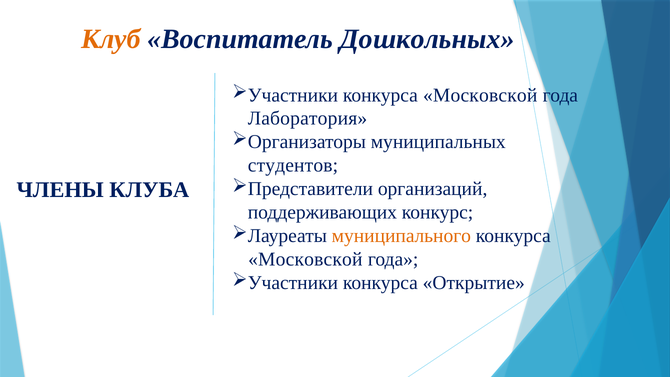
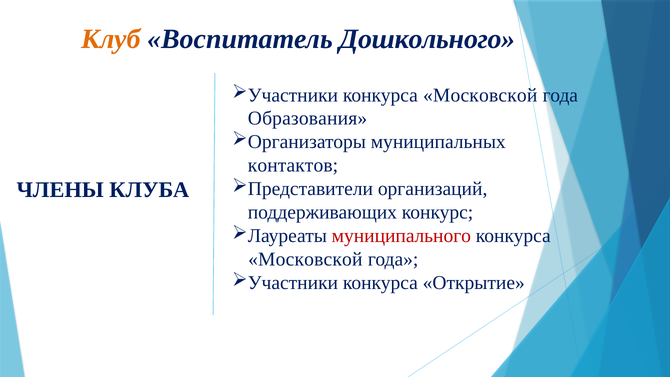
Дошкольных: Дошкольных -> Дошкольного
Лаборатория: Лаборатория -> Образования
студентов: студентов -> контактов
муниципального colour: orange -> red
